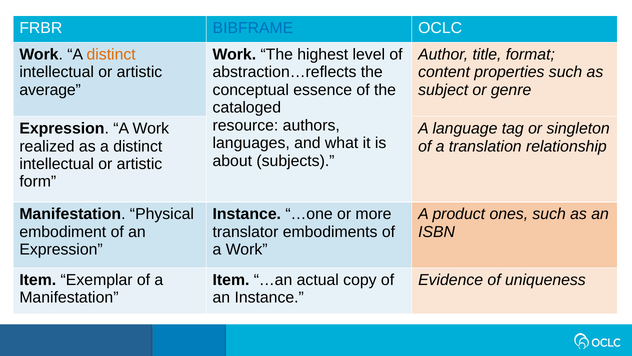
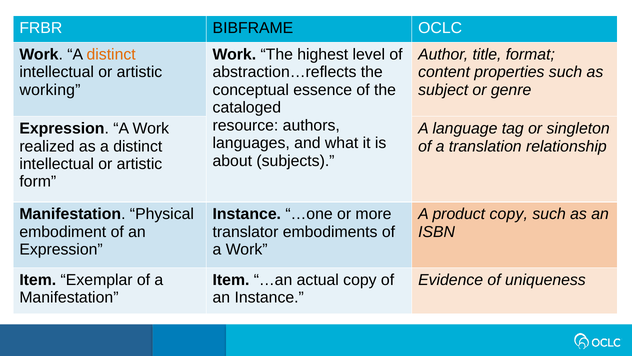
BIBFRAME colour: blue -> black
average: average -> working
product ones: ones -> copy
